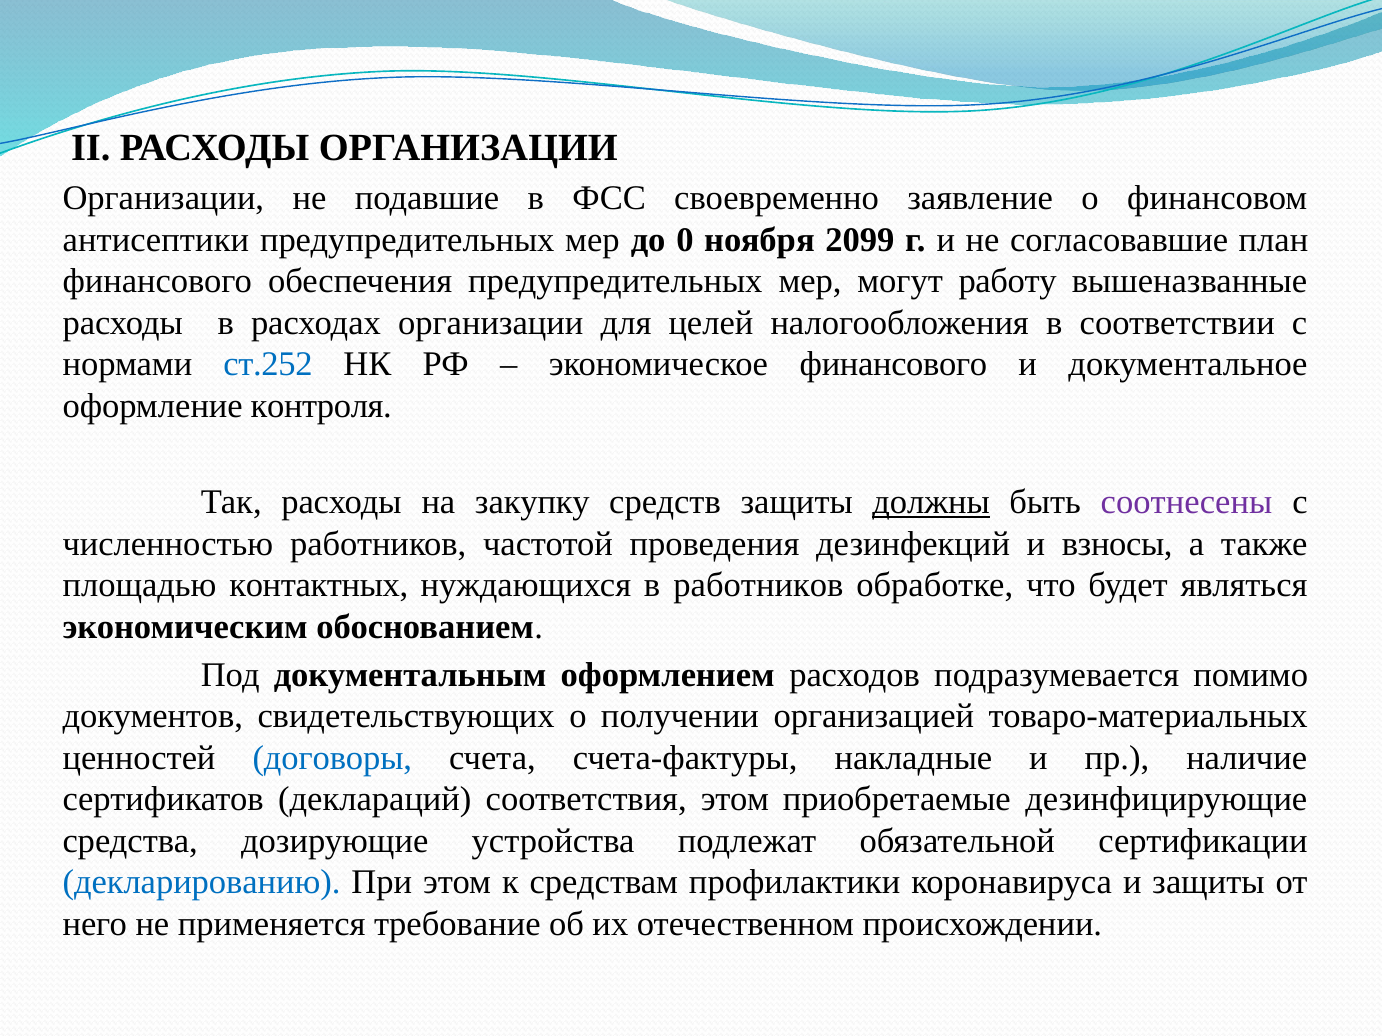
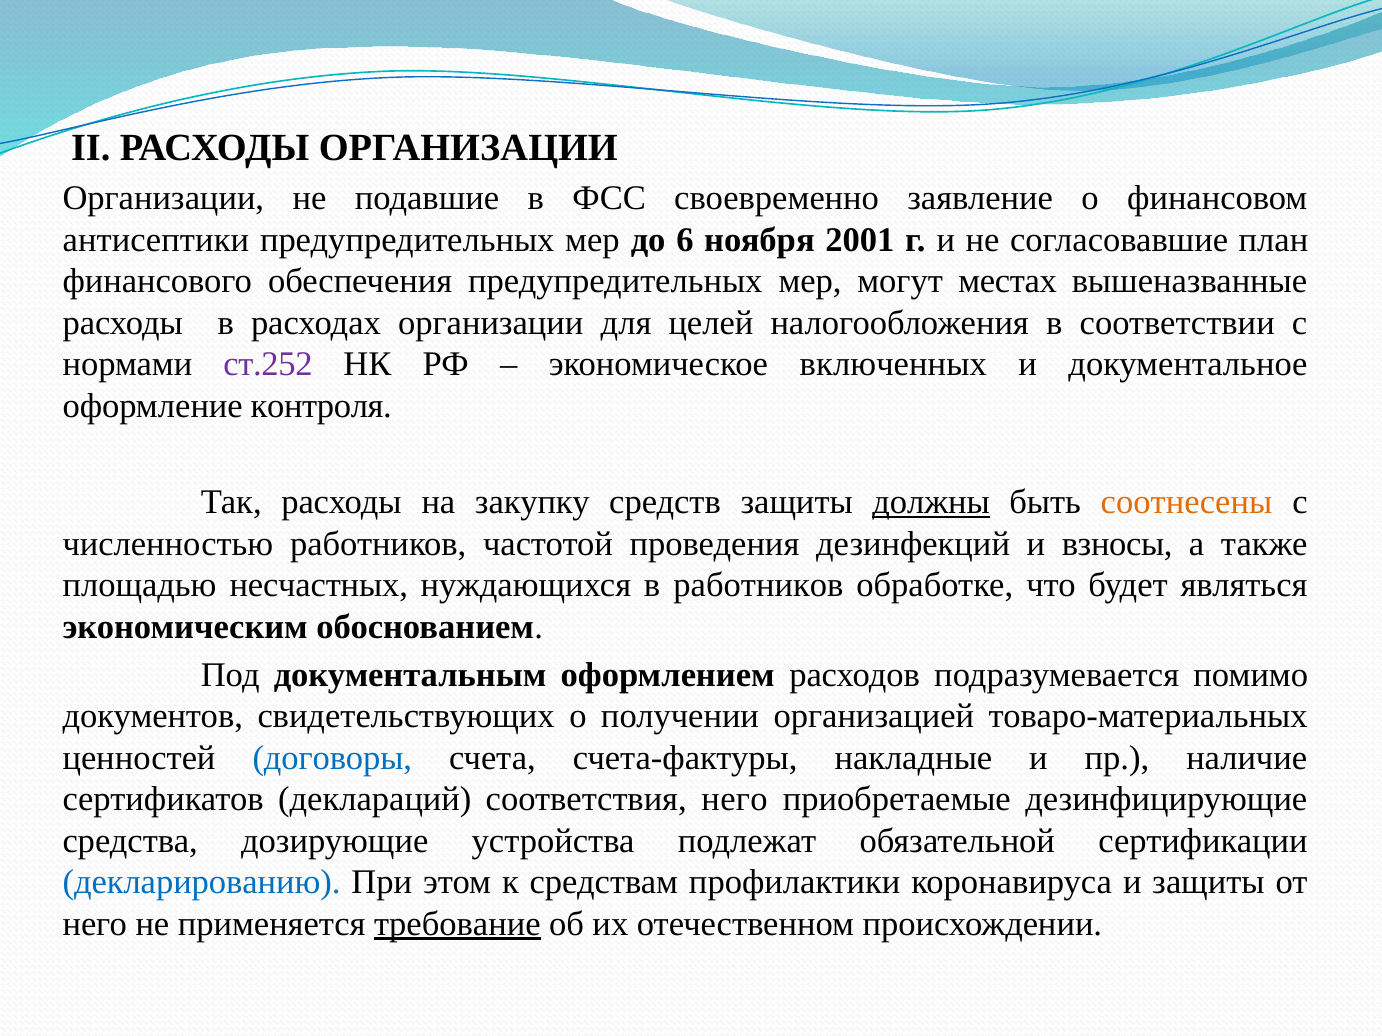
0: 0 -> 6
2099: 2099 -> 2001
работу: работу -> местах
ст.252 colour: blue -> purple
экономическое финансового: финансового -> включенных
соотнесены colour: purple -> orange
контактных: контактных -> несчастных
соответствия этом: этом -> него
требование underline: none -> present
